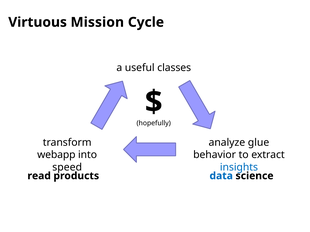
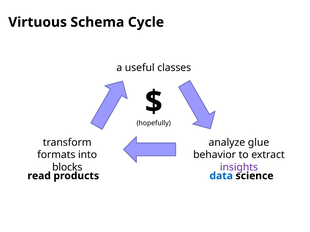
Mission: Mission -> Schema
webapp: webapp -> formats
speed: speed -> blocks
insights colour: blue -> purple
